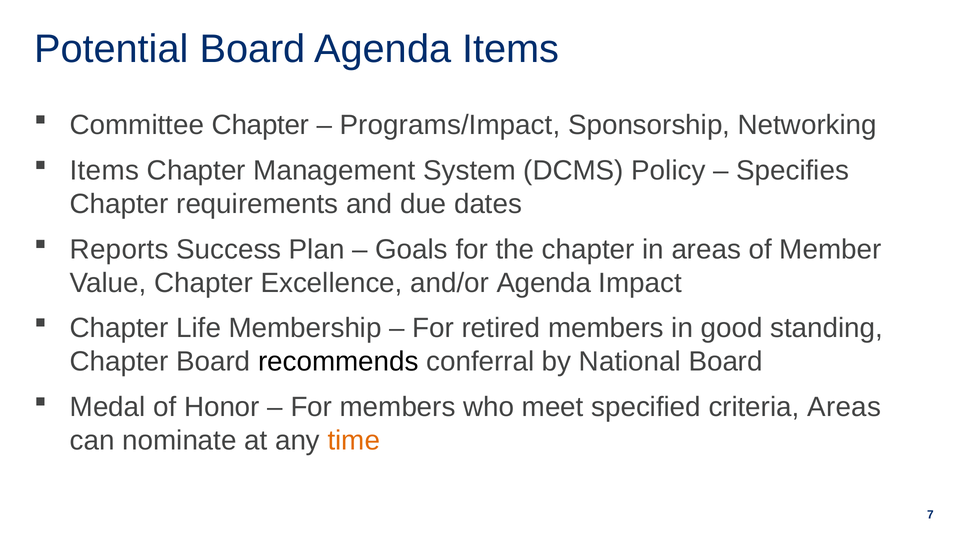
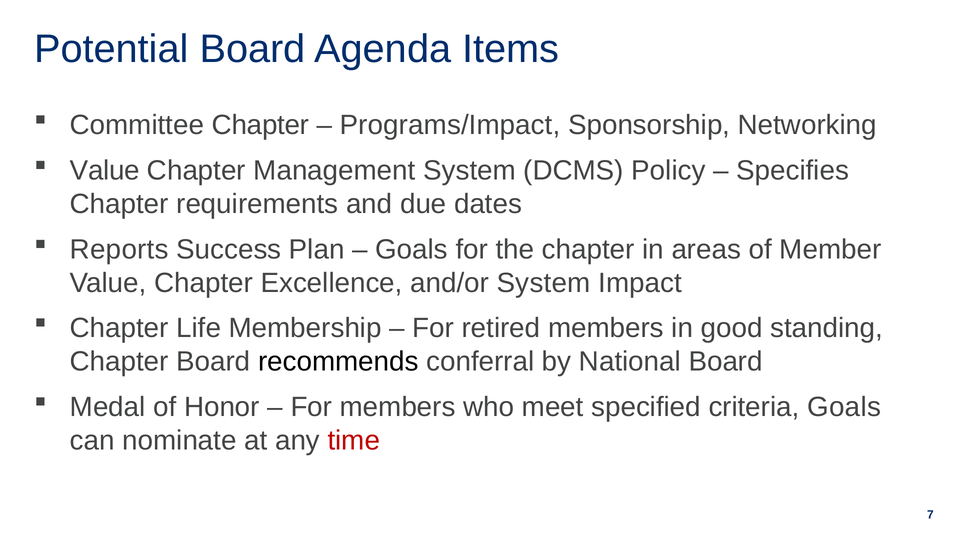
Items at (104, 170): Items -> Value
and/or Agenda: Agenda -> System
criteria Areas: Areas -> Goals
time colour: orange -> red
